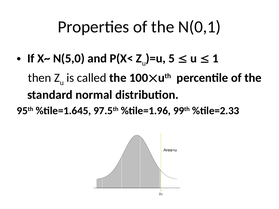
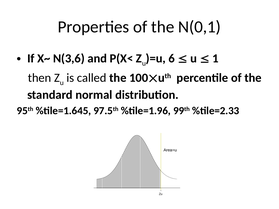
N(5,0: N(5,0 -> N(3,6
5: 5 -> 6
